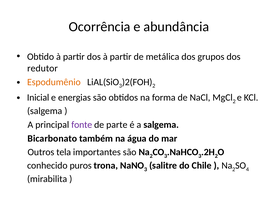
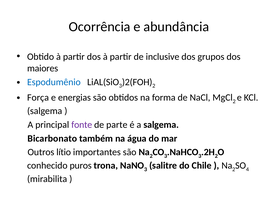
metálica: metálica -> inclusive
redutor: redutor -> maiores
Espodumênio colour: orange -> blue
Inicial: Inicial -> Força
tela: tela -> lítio
